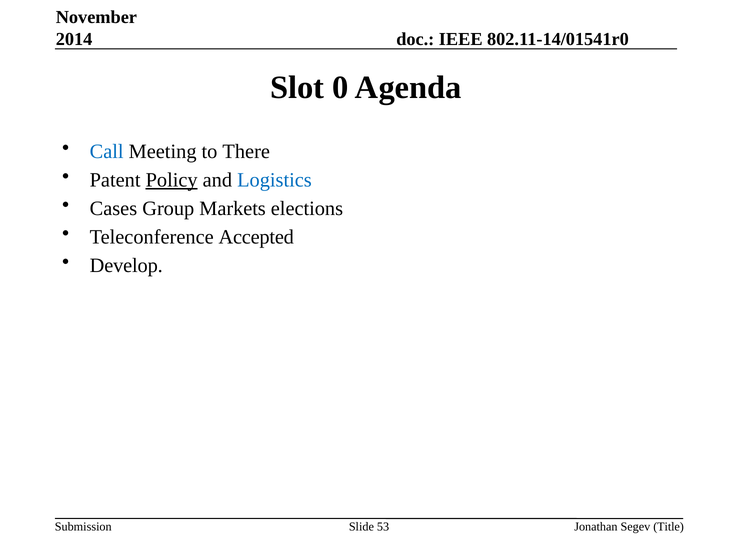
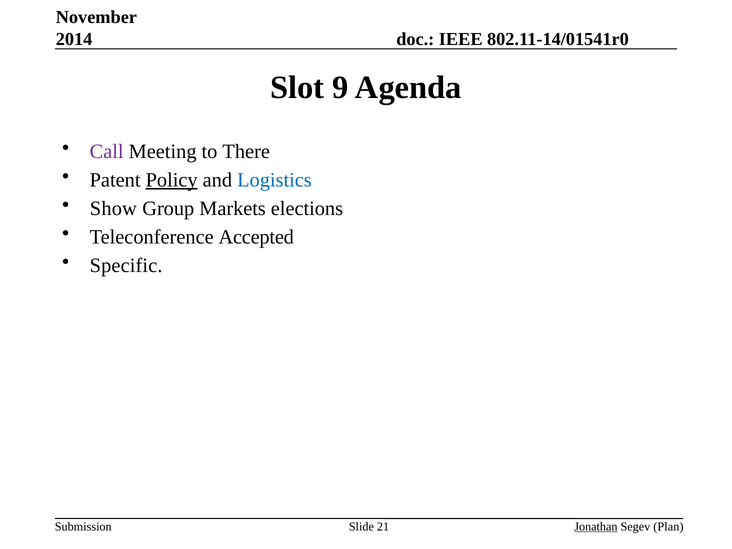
0: 0 -> 9
Call colour: blue -> purple
Cases: Cases -> Show
Develop: Develop -> Specific
53: 53 -> 21
Jonathan underline: none -> present
Title: Title -> Plan
